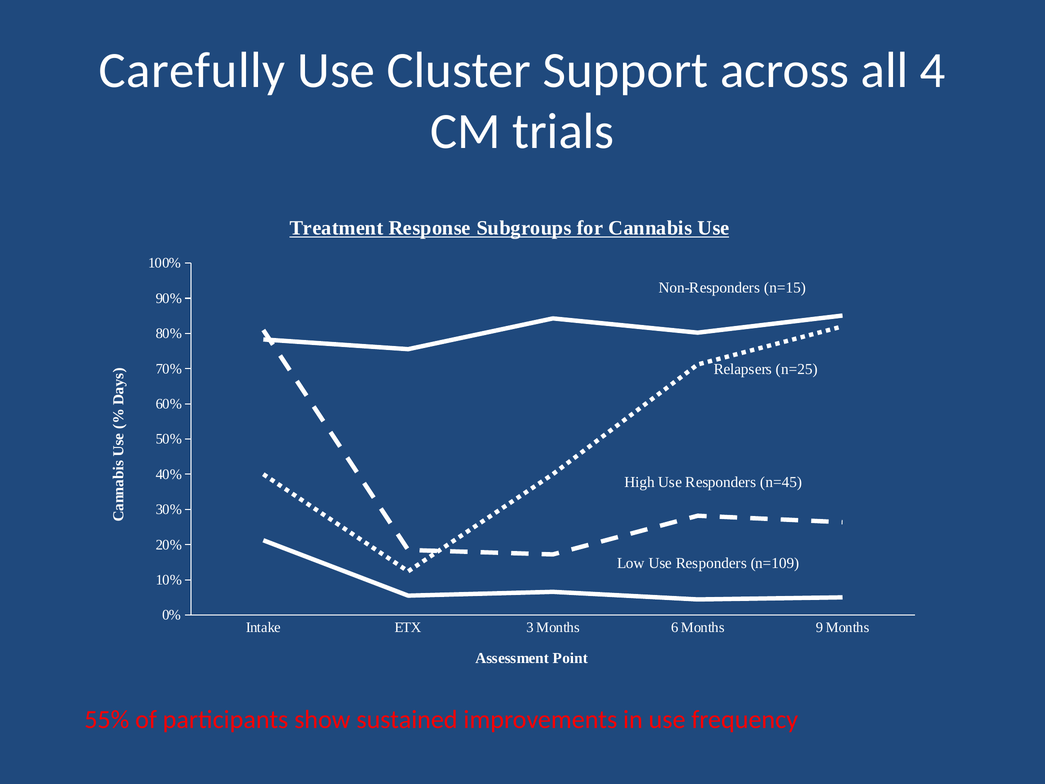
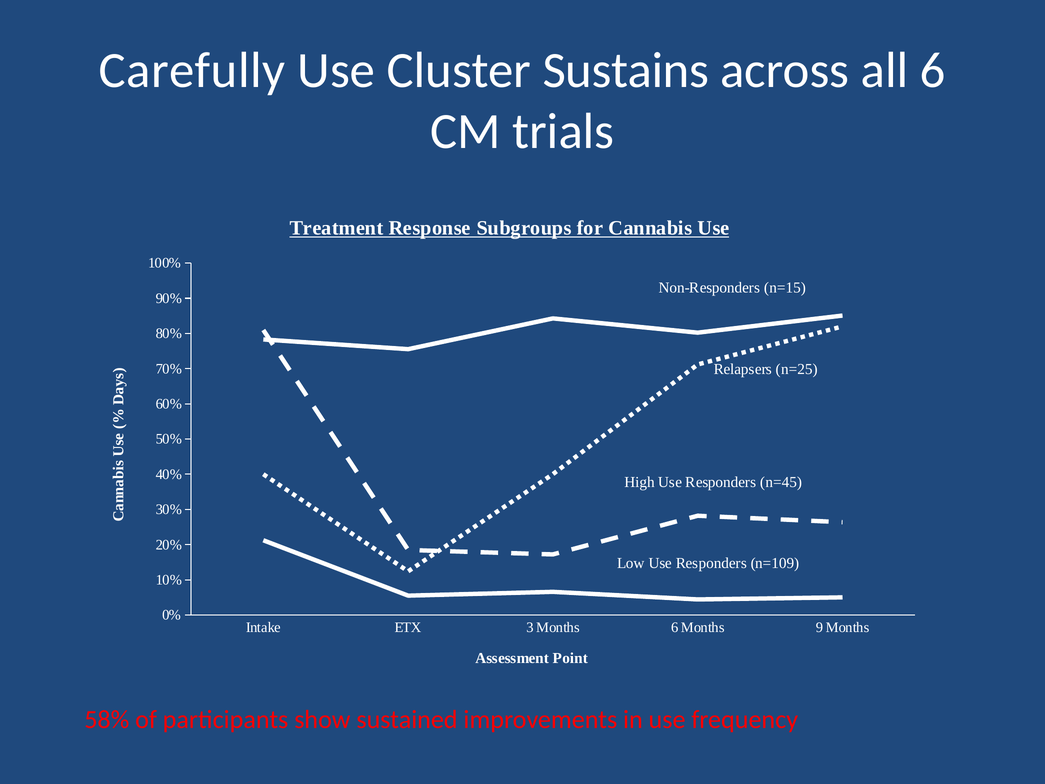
Support: Support -> Sustains
all 4: 4 -> 6
55%: 55% -> 58%
